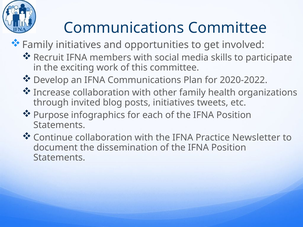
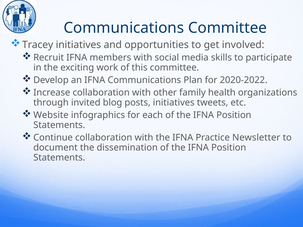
Family at (38, 45): Family -> Tracey
Purpose: Purpose -> Website
